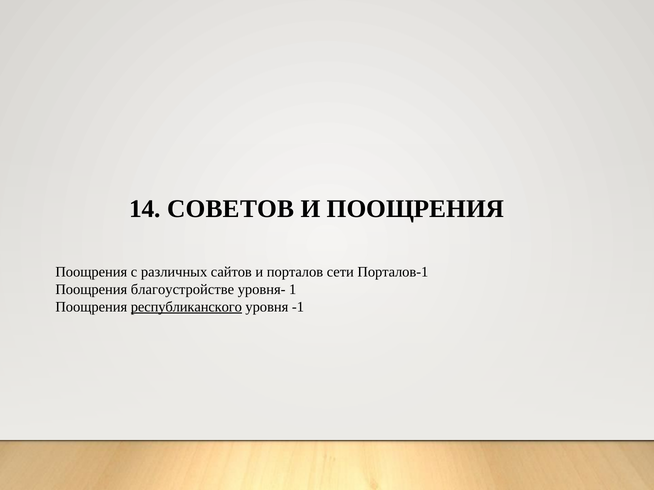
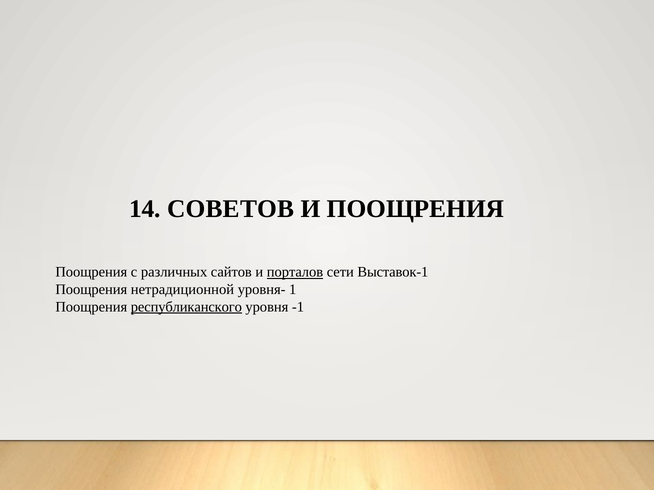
порталов underline: none -> present
Порталов-1: Порталов-1 -> Выставок-1
благоустройстве: благоустройстве -> нетрадиционной
